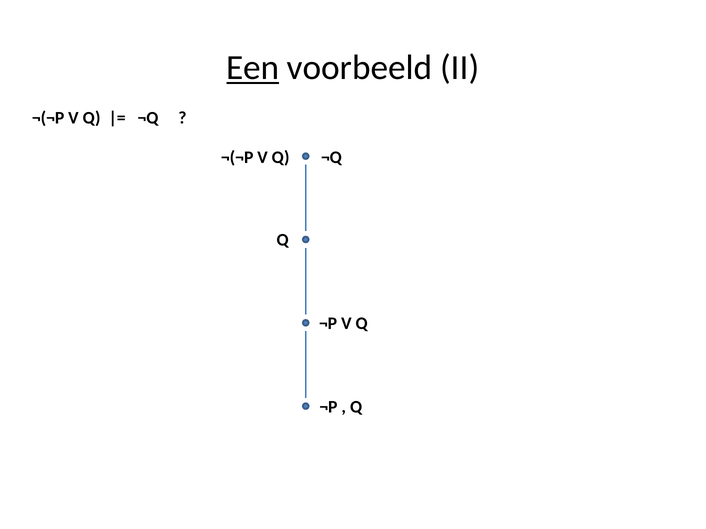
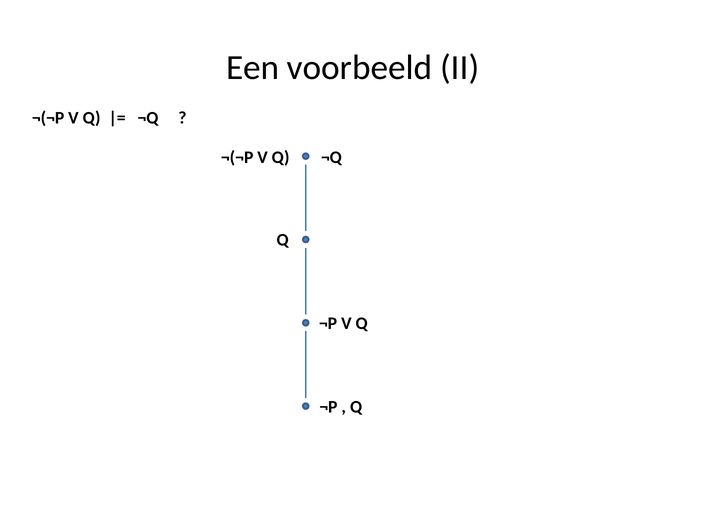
Een underline: present -> none
